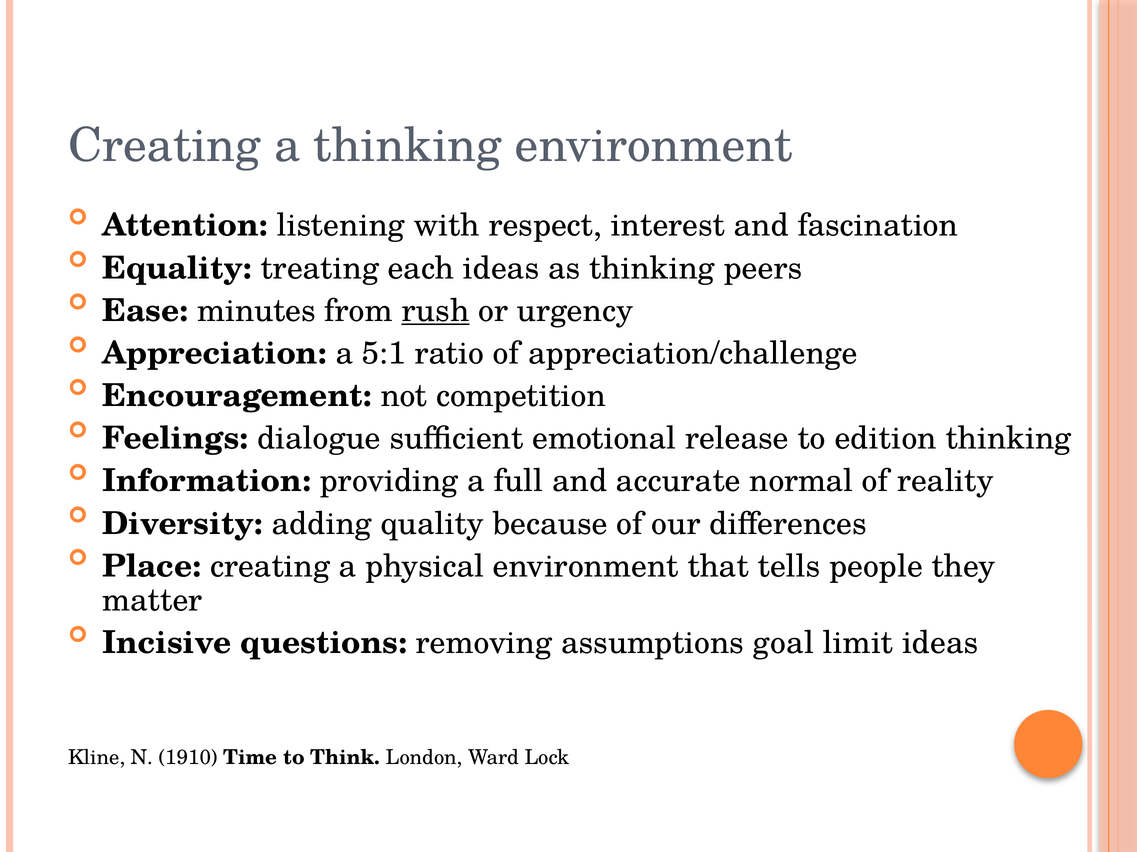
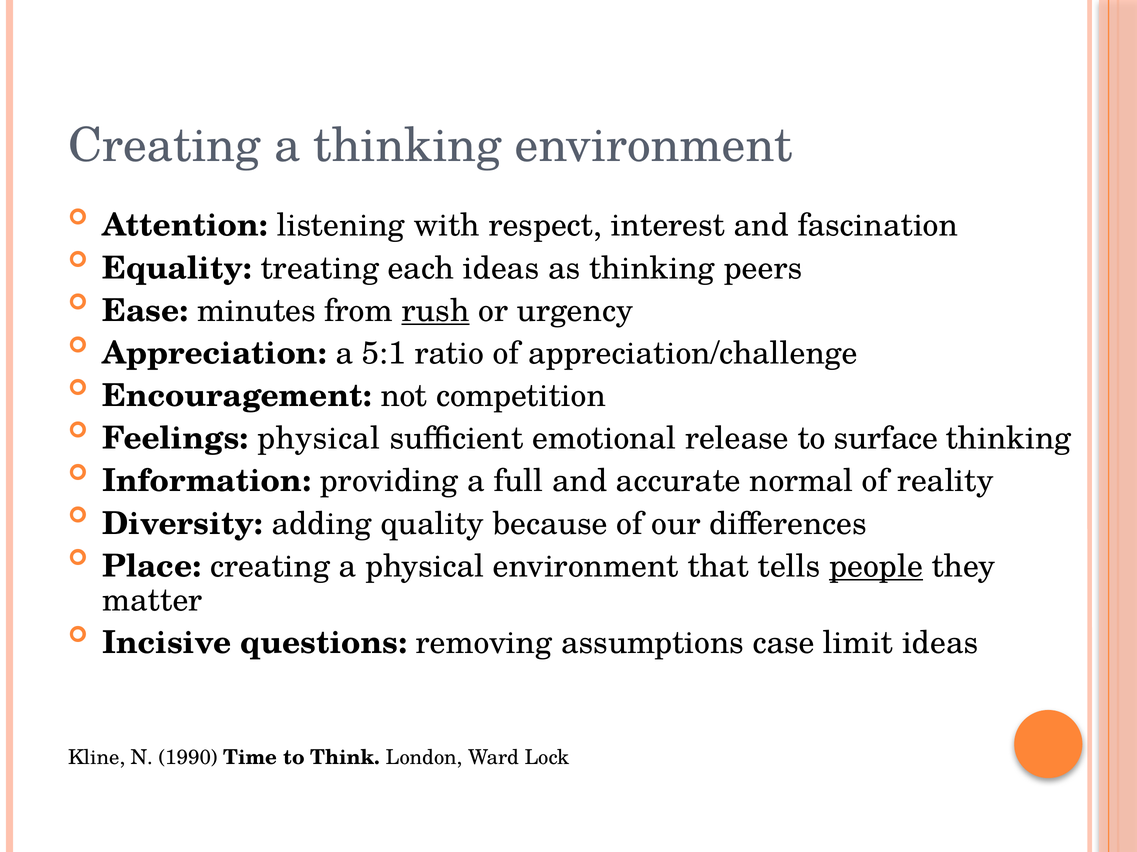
Feelings dialogue: dialogue -> physical
edition: edition -> surface
people underline: none -> present
goal: goal -> case
1910: 1910 -> 1990
